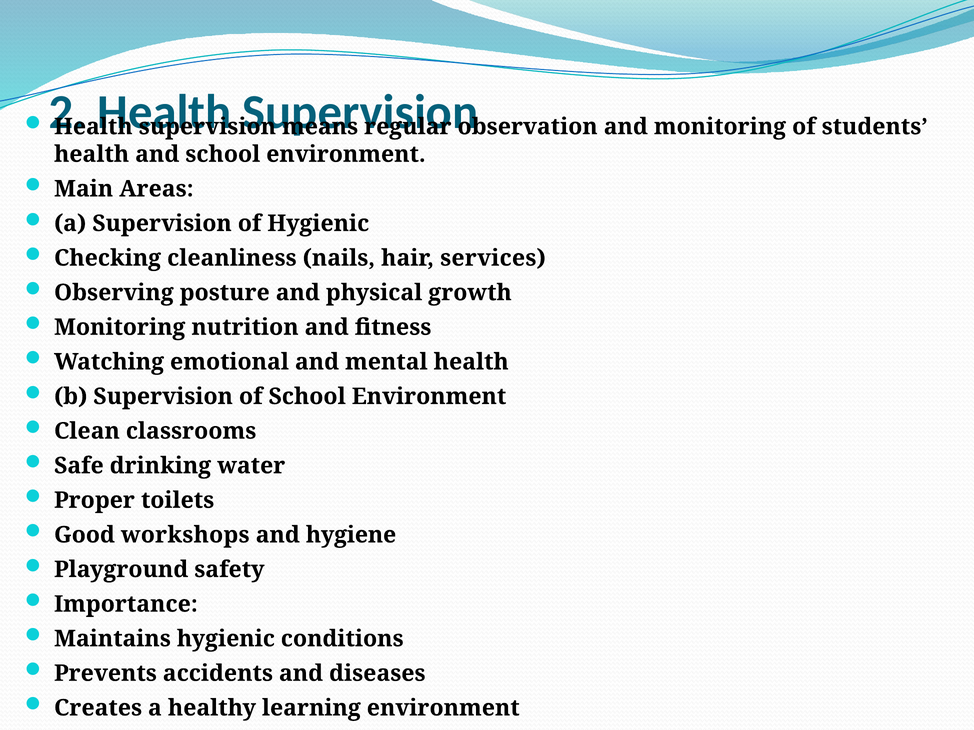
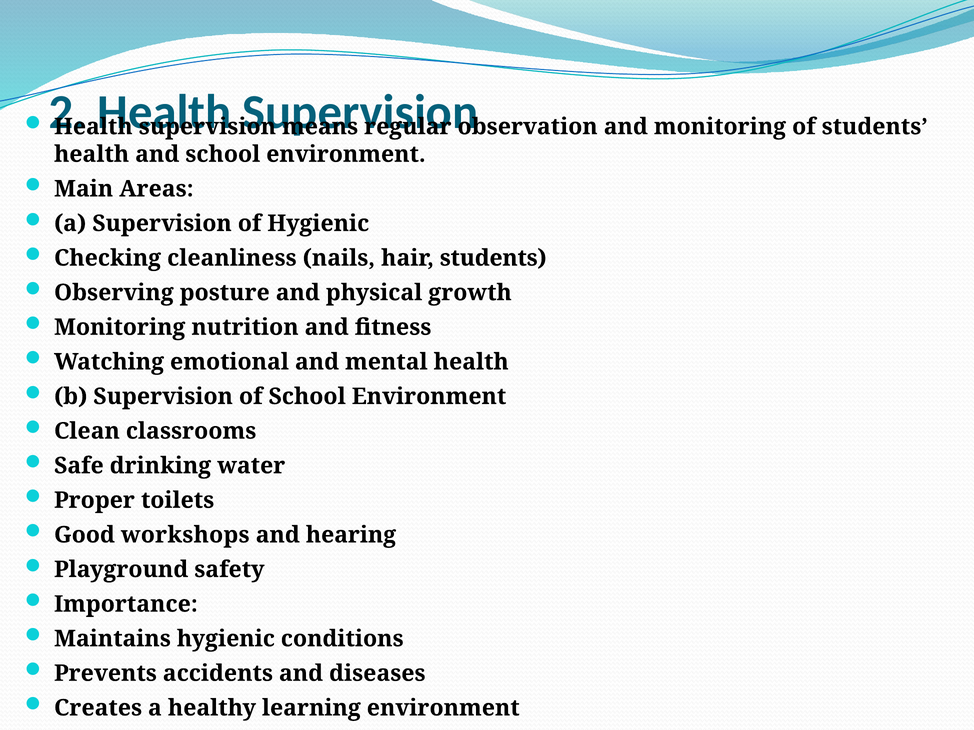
hair services: services -> students
hygiene: hygiene -> hearing
